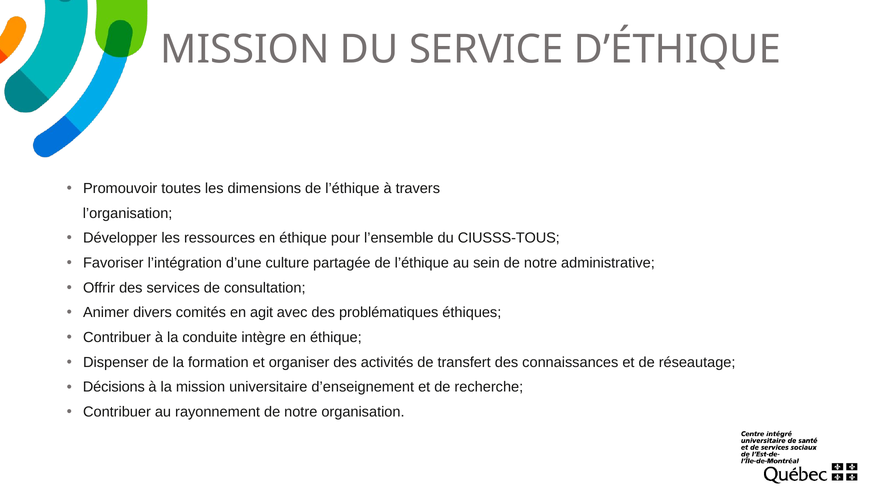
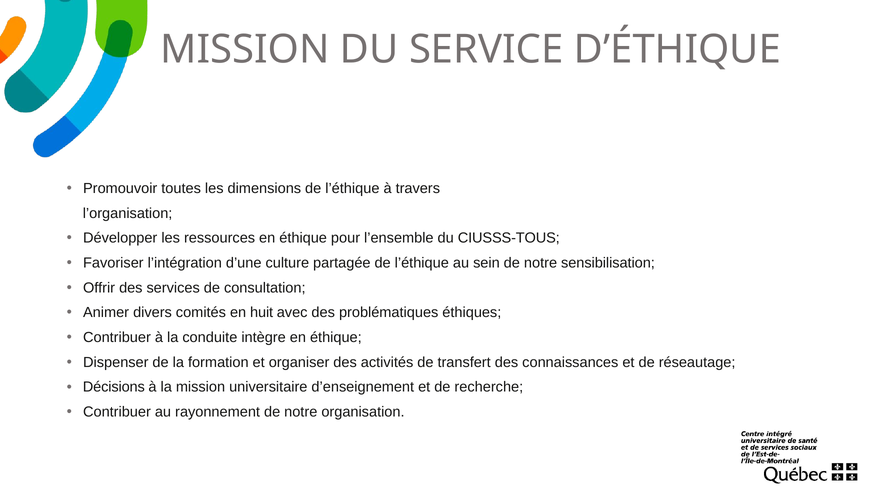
administrative: administrative -> sensibilisation
agit: agit -> huit
